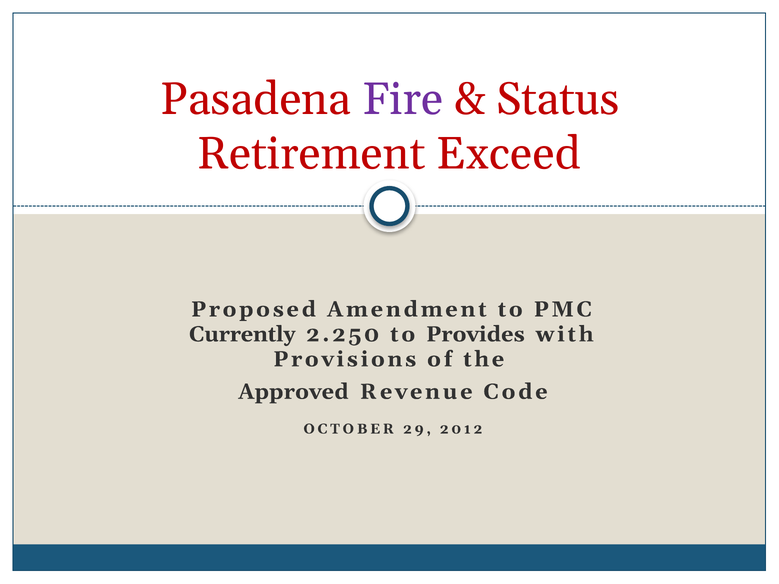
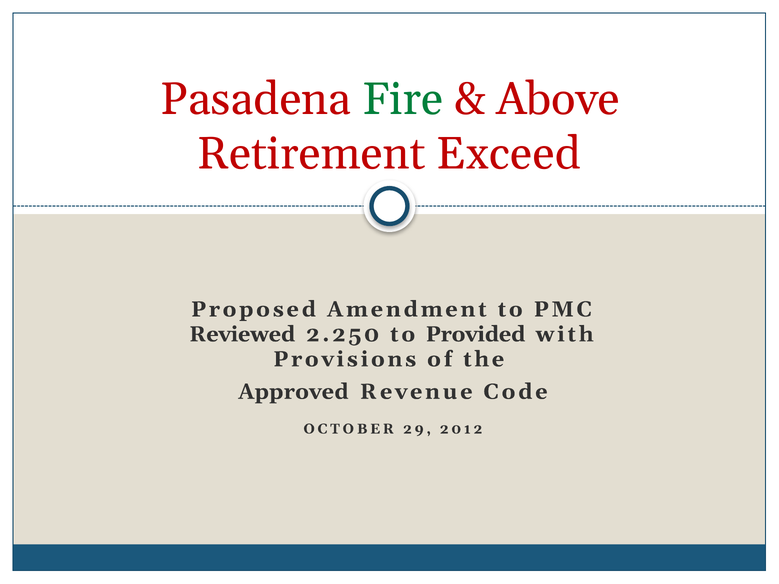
Fire colour: purple -> green
Status: Status -> Above
Currently: Currently -> Reviewed
Provides: Provides -> Provided
